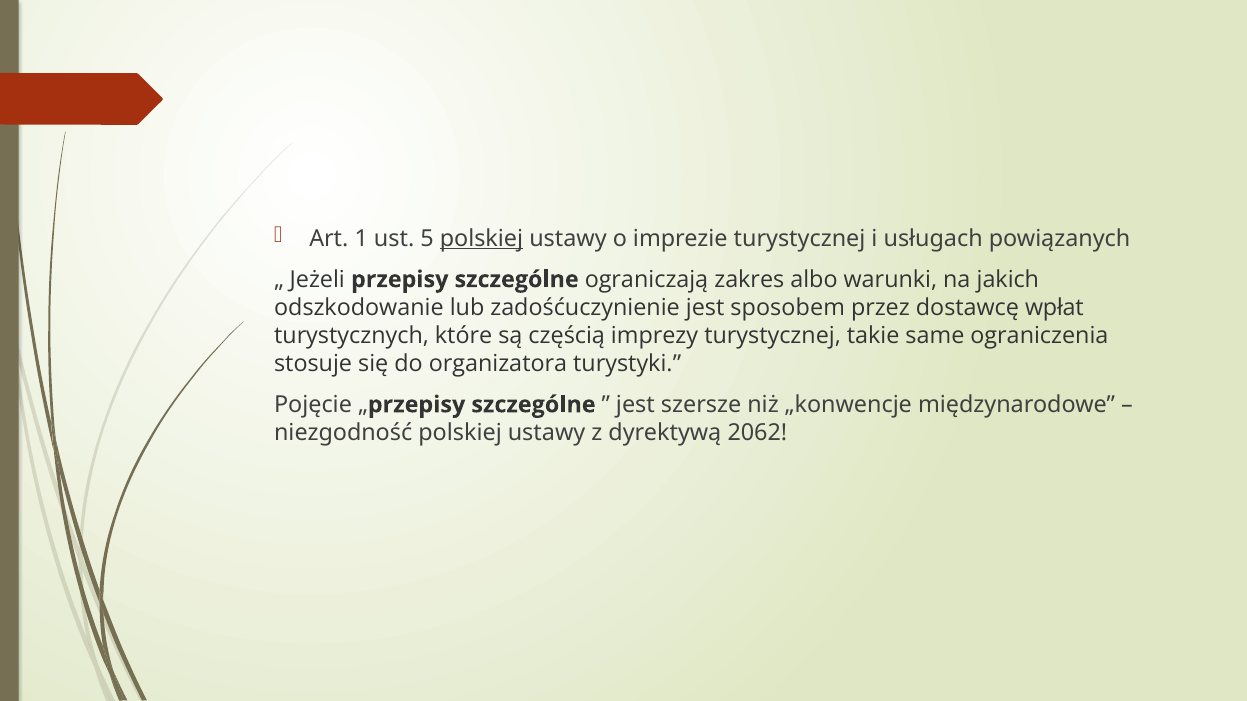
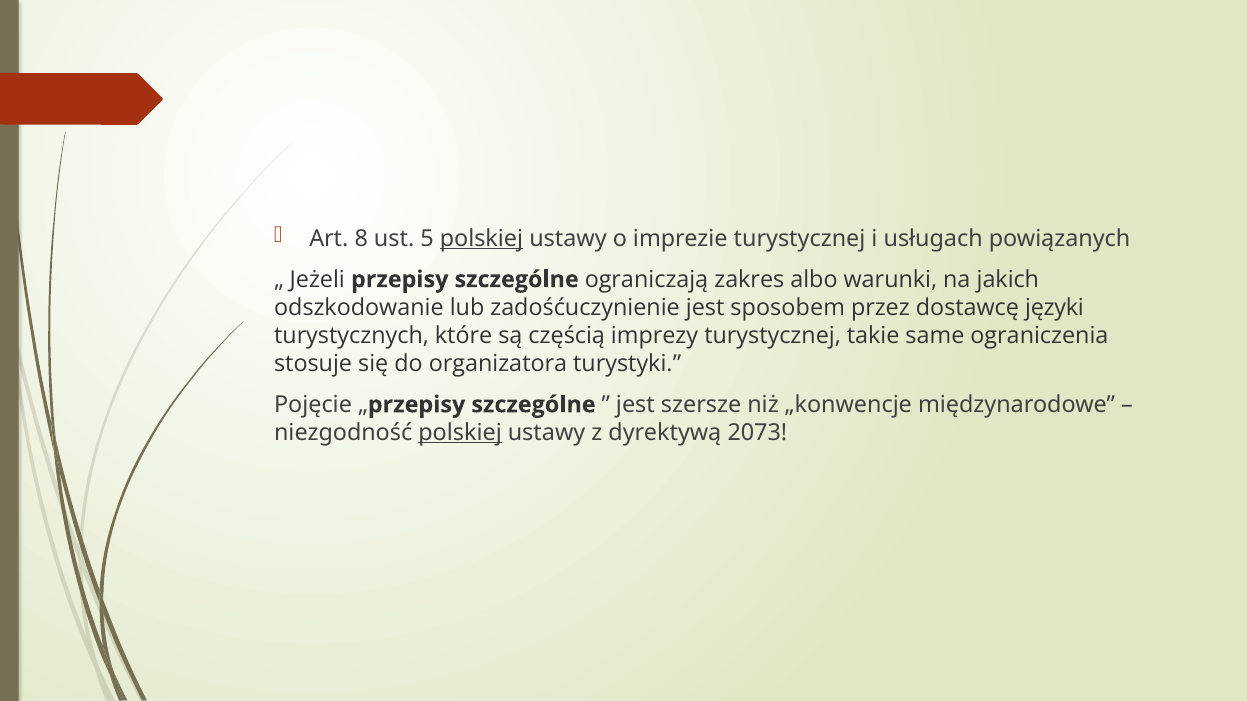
1: 1 -> 8
wpłat: wpłat -> języki
polskiej at (460, 433) underline: none -> present
2062: 2062 -> 2073
